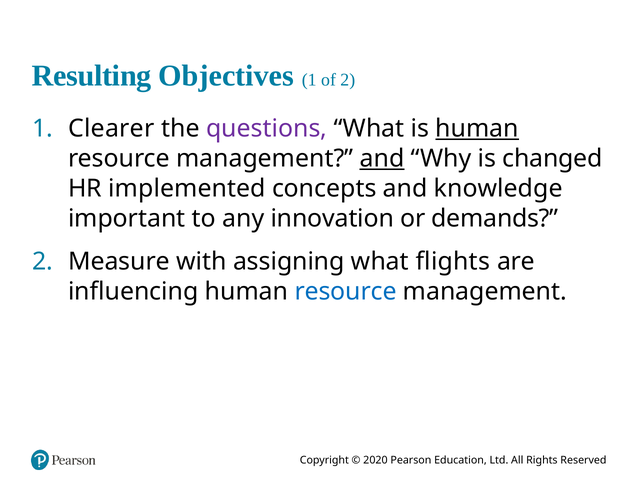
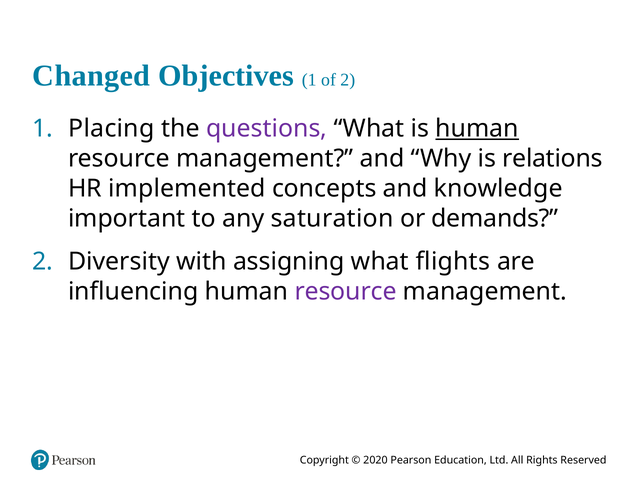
Resulting: Resulting -> Changed
Clearer: Clearer -> Placing
and at (382, 159) underline: present -> none
changed: changed -> relations
innovation: innovation -> saturation
Measure: Measure -> Diversity
resource at (346, 291) colour: blue -> purple
